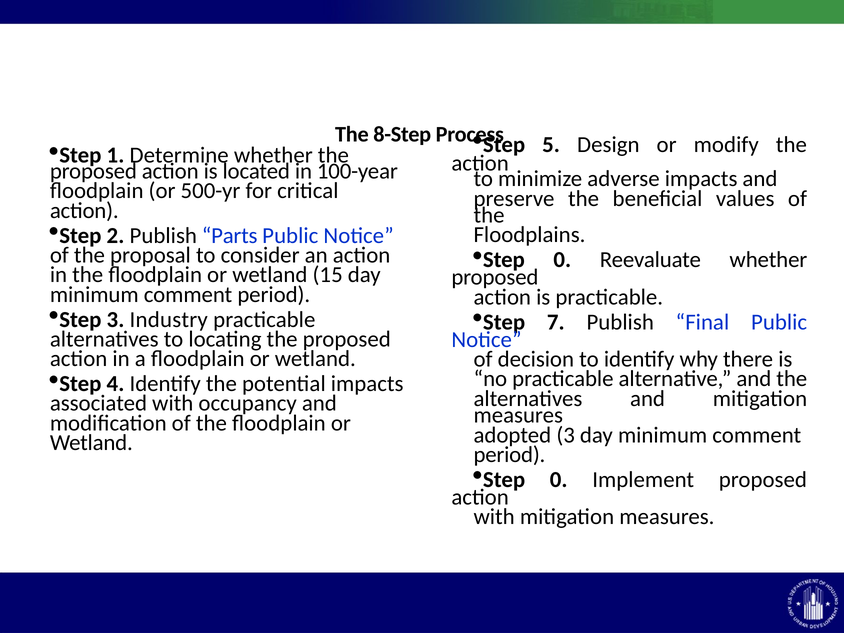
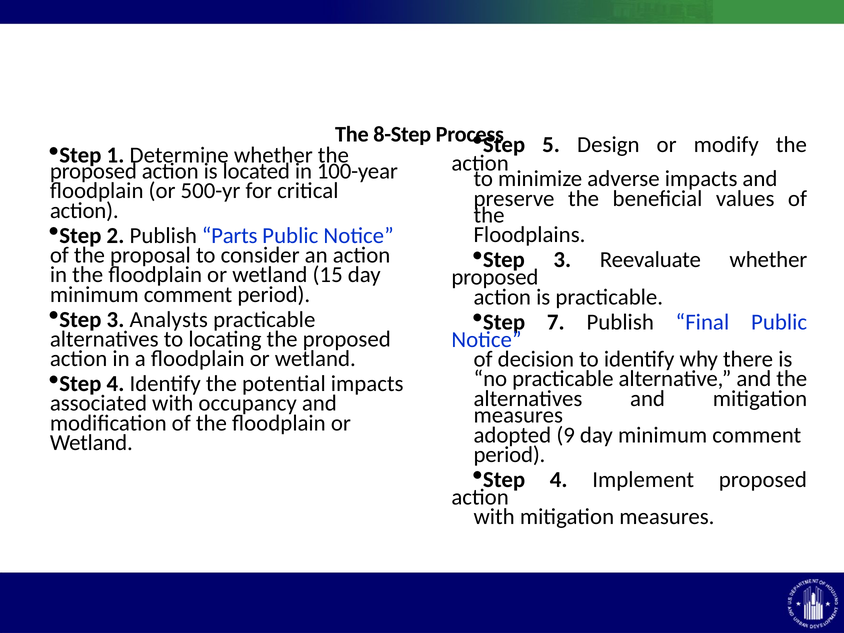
0 at (562, 260): 0 -> 3
Industry: Industry -> Analysts
adopted 3: 3 -> 9
0 at (559, 480): 0 -> 4
